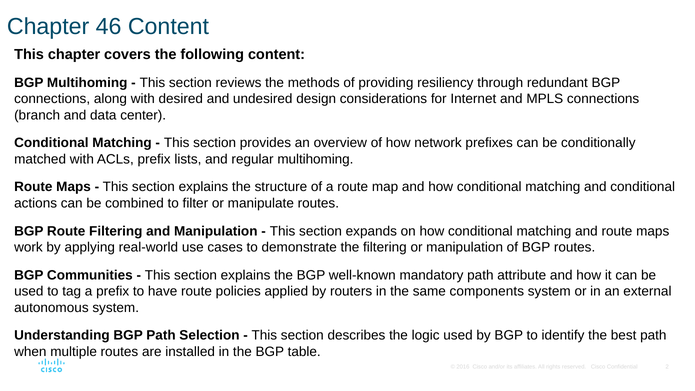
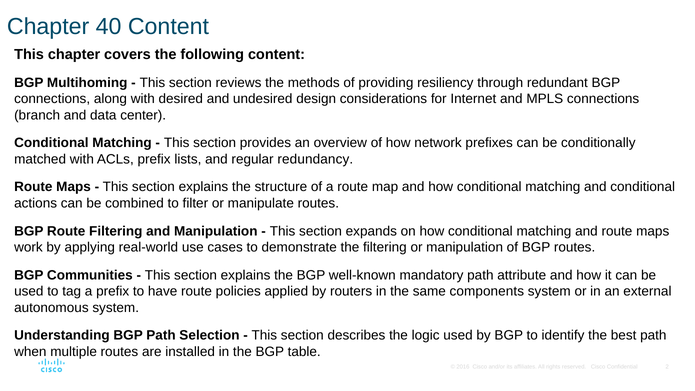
46: 46 -> 40
regular multihoming: multihoming -> redundancy
